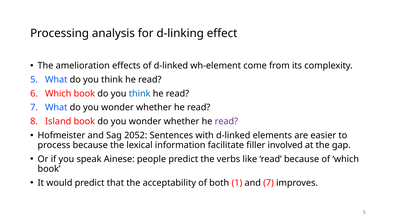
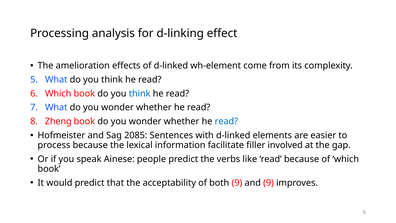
Island: Island -> Zheng
read at (226, 121) colour: purple -> blue
2052: 2052 -> 2085
both 1: 1 -> 9
and 7: 7 -> 9
